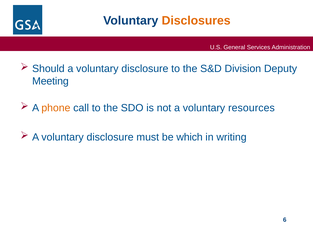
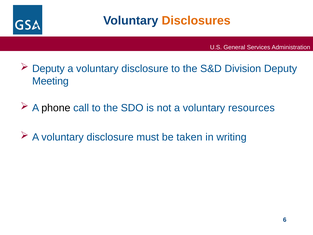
Should at (48, 69): Should -> Deputy
phone colour: orange -> black
which: which -> taken
